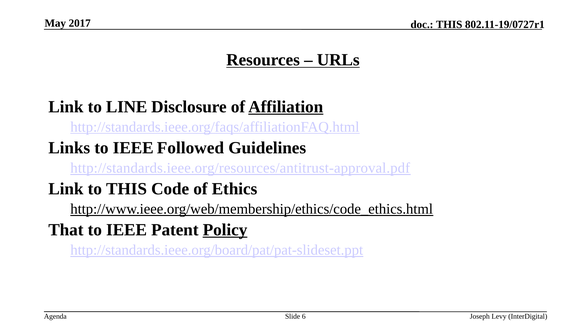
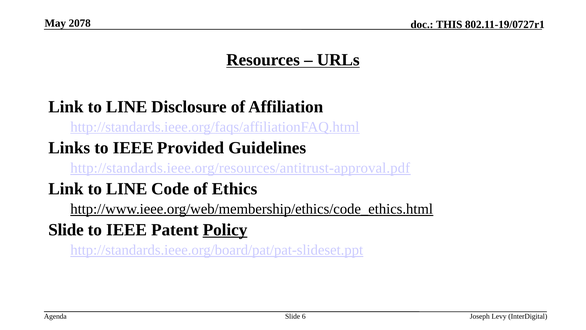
2017: 2017 -> 2078
Affiliation underline: present -> none
Followed: Followed -> Provided
THIS at (127, 189): THIS -> LINE
That at (66, 230): That -> Slide
